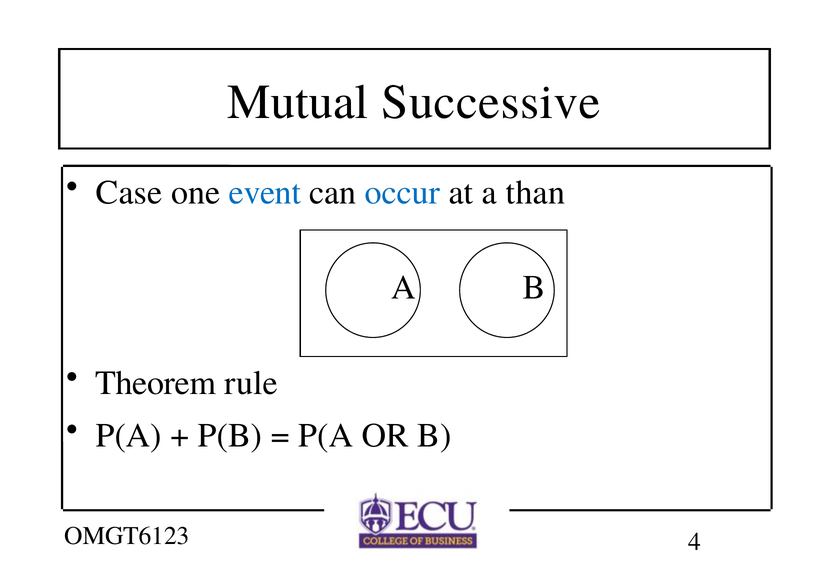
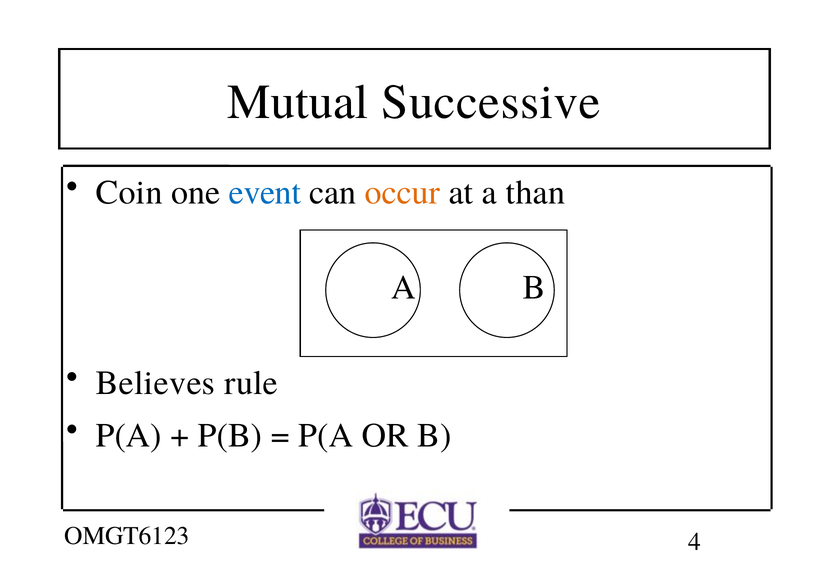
Case: Case -> Coin
occur colour: blue -> orange
Theorem: Theorem -> Believes
